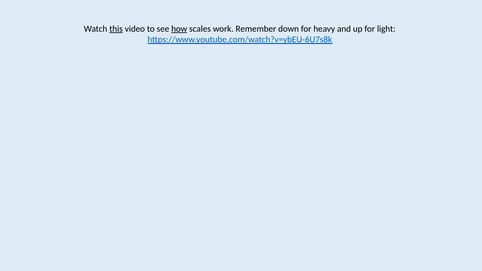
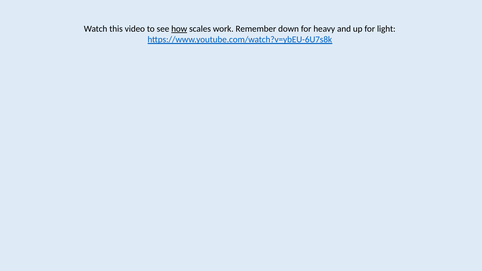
this underline: present -> none
